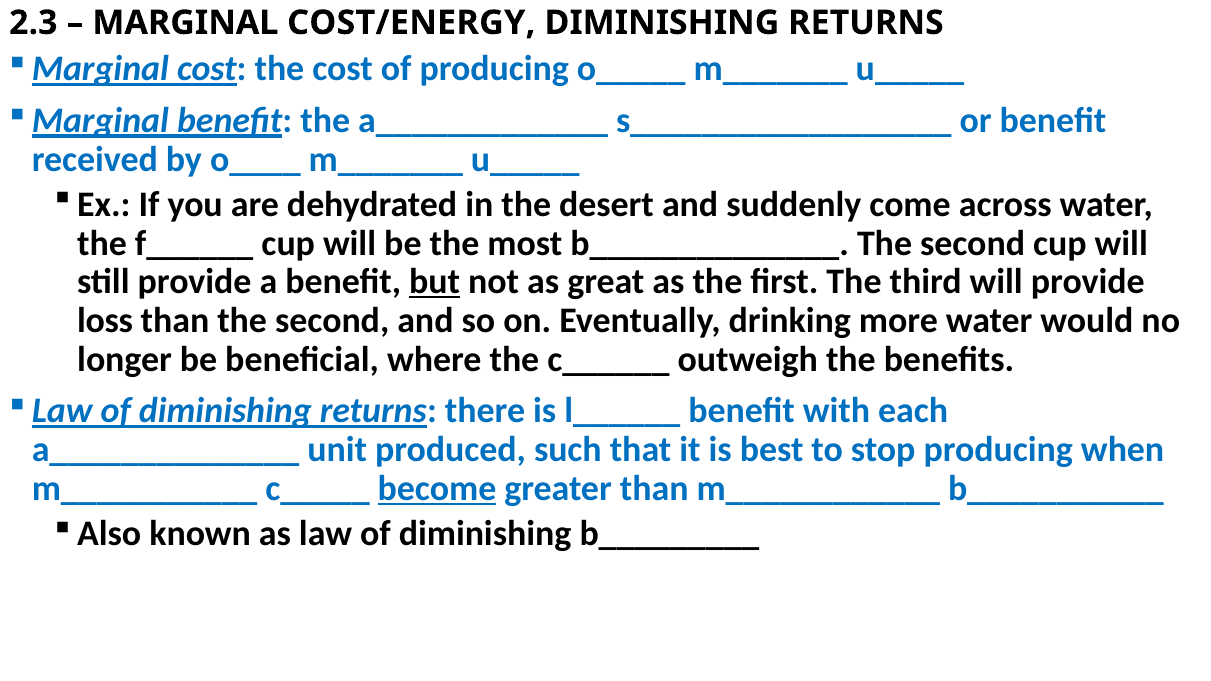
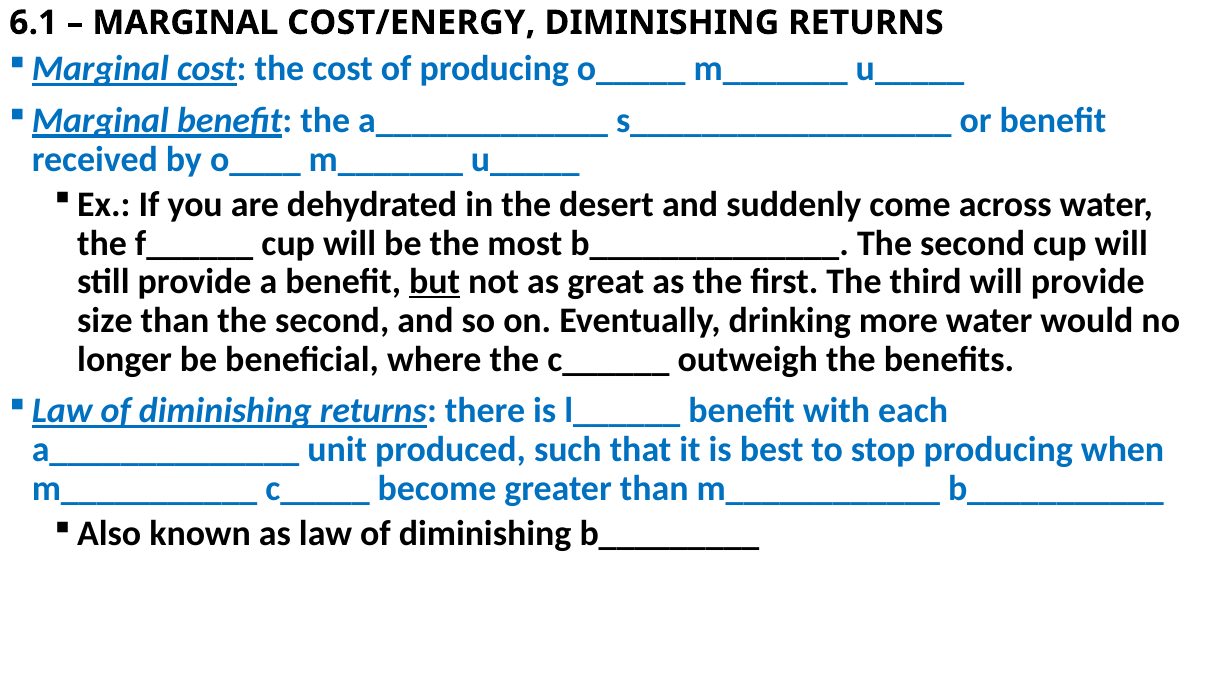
2.3: 2.3 -> 6.1
loss: loss -> size
become underline: present -> none
